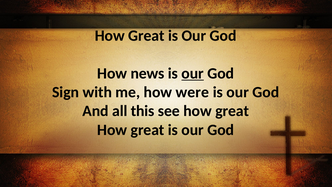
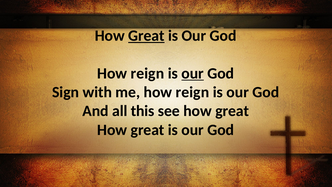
Great at (146, 36) underline: none -> present
news at (147, 73): news -> reign
me how were: were -> reign
